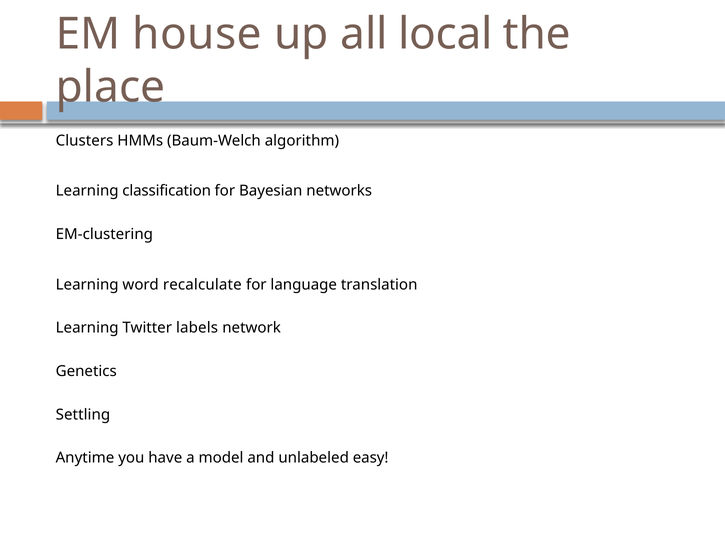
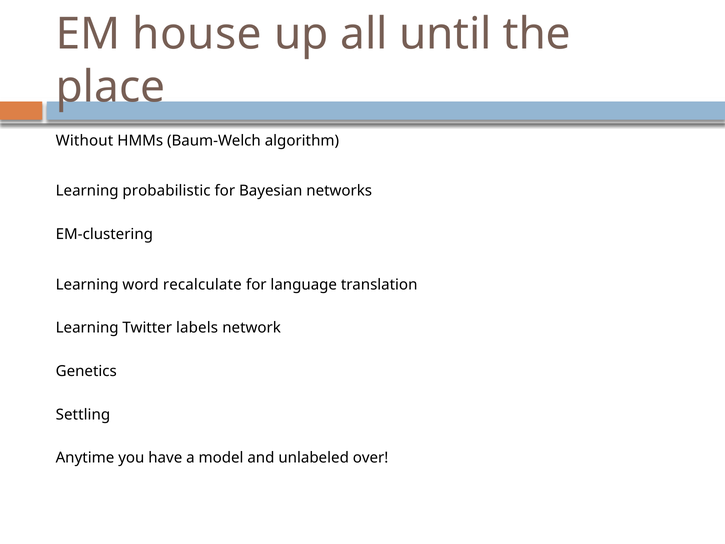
local: local -> until
Clusters: Clusters -> Without
classification: classification -> probabilistic
easy: easy -> over
